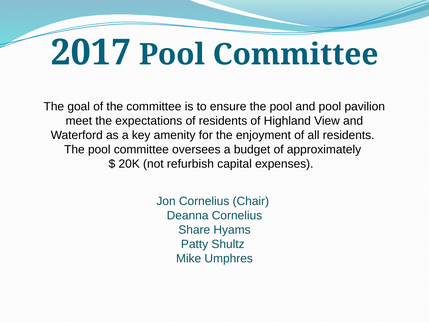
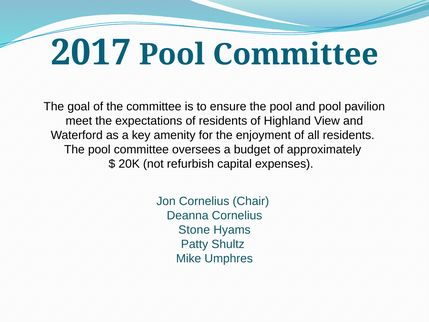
Share: Share -> Stone
